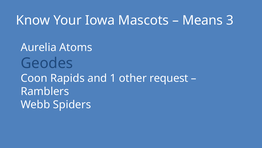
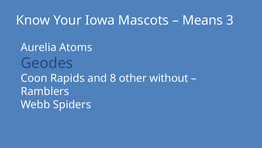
1: 1 -> 8
request: request -> without
